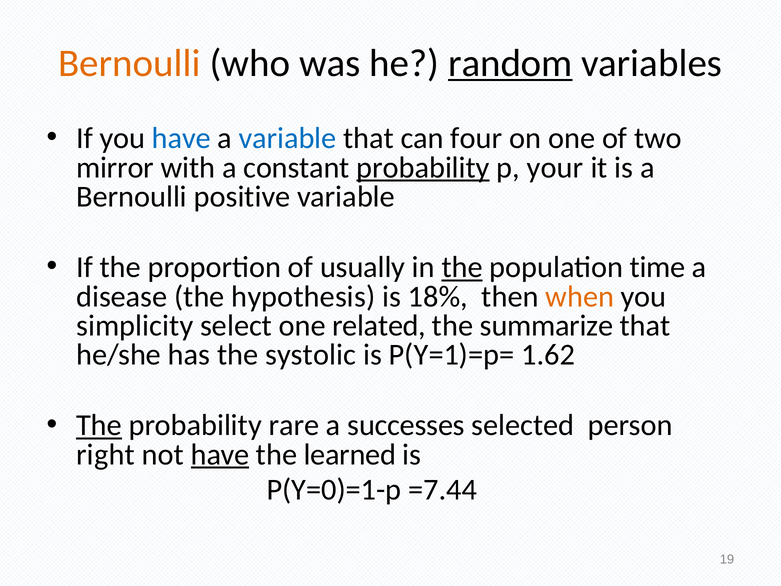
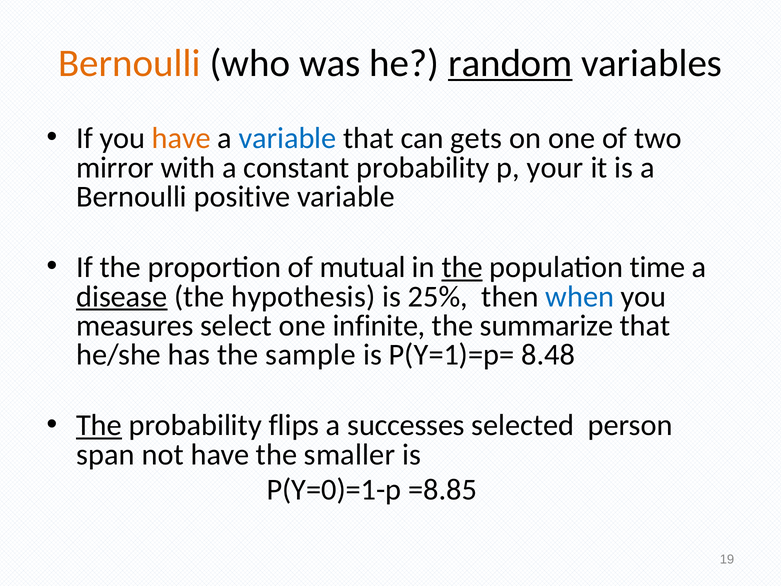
have at (181, 138) colour: blue -> orange
four: four -> gets
probability at (423, 167) underline: present -> none
usually: usually -> mutual
disease underline: none -> present
18%: 18% -> 25%
when colour: orange -> blue
simplicity: simplicity -> measures
related: related -> infinite
systolic: systolic -> sample
1.62: 1.62 -> 8.48
rare: rare -> flips
right: right -> span
have at (220, 454) underline: present -> none
learned: learned -> smaller
=7.44: =7.44 -> =8.85
